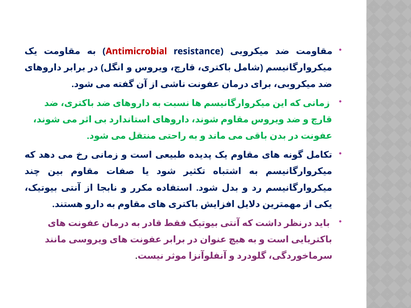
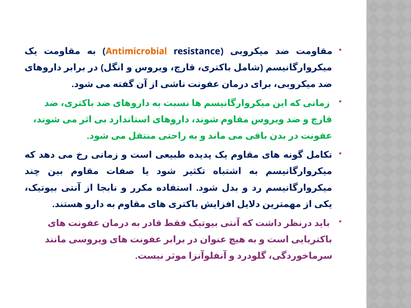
Antimicrobial colour: red -> orange
